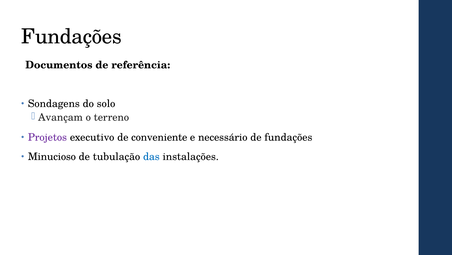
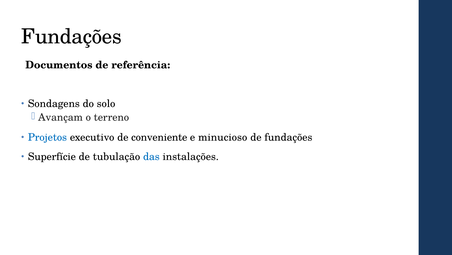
Projetos colour: purple -> blue
necessário: necessário -> minucioso
Minucioso: Minucioso -> Superfície
